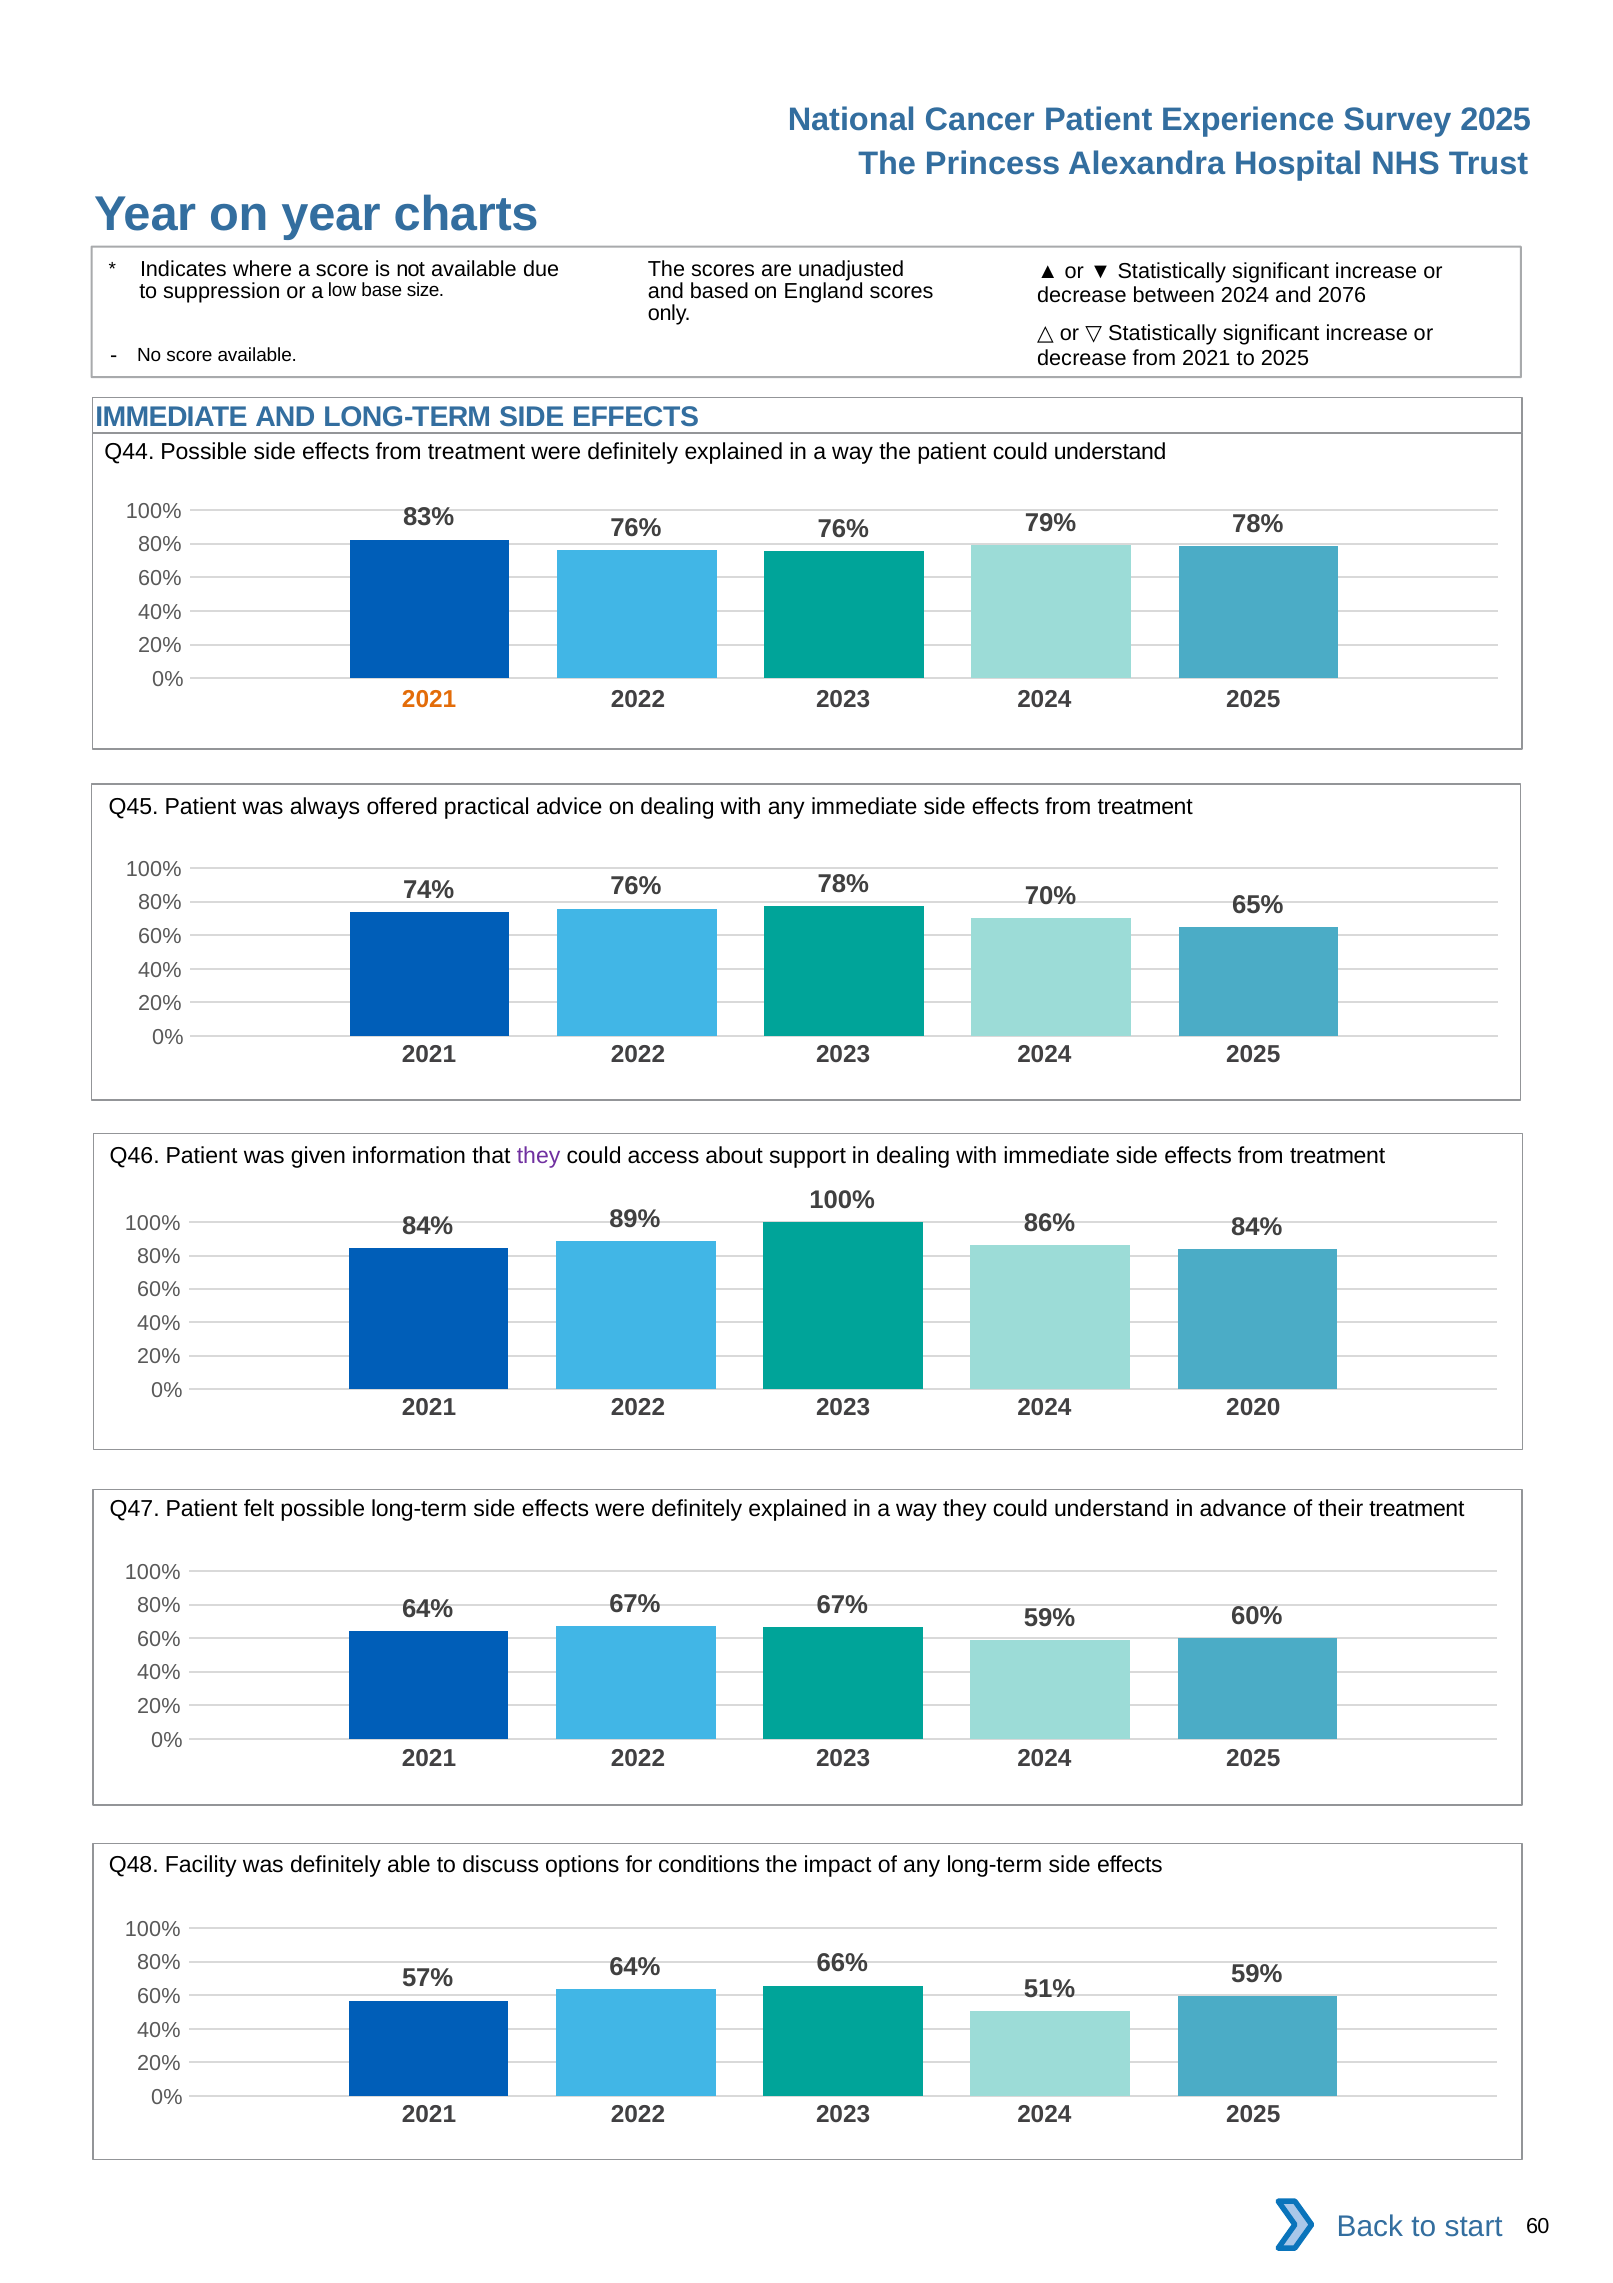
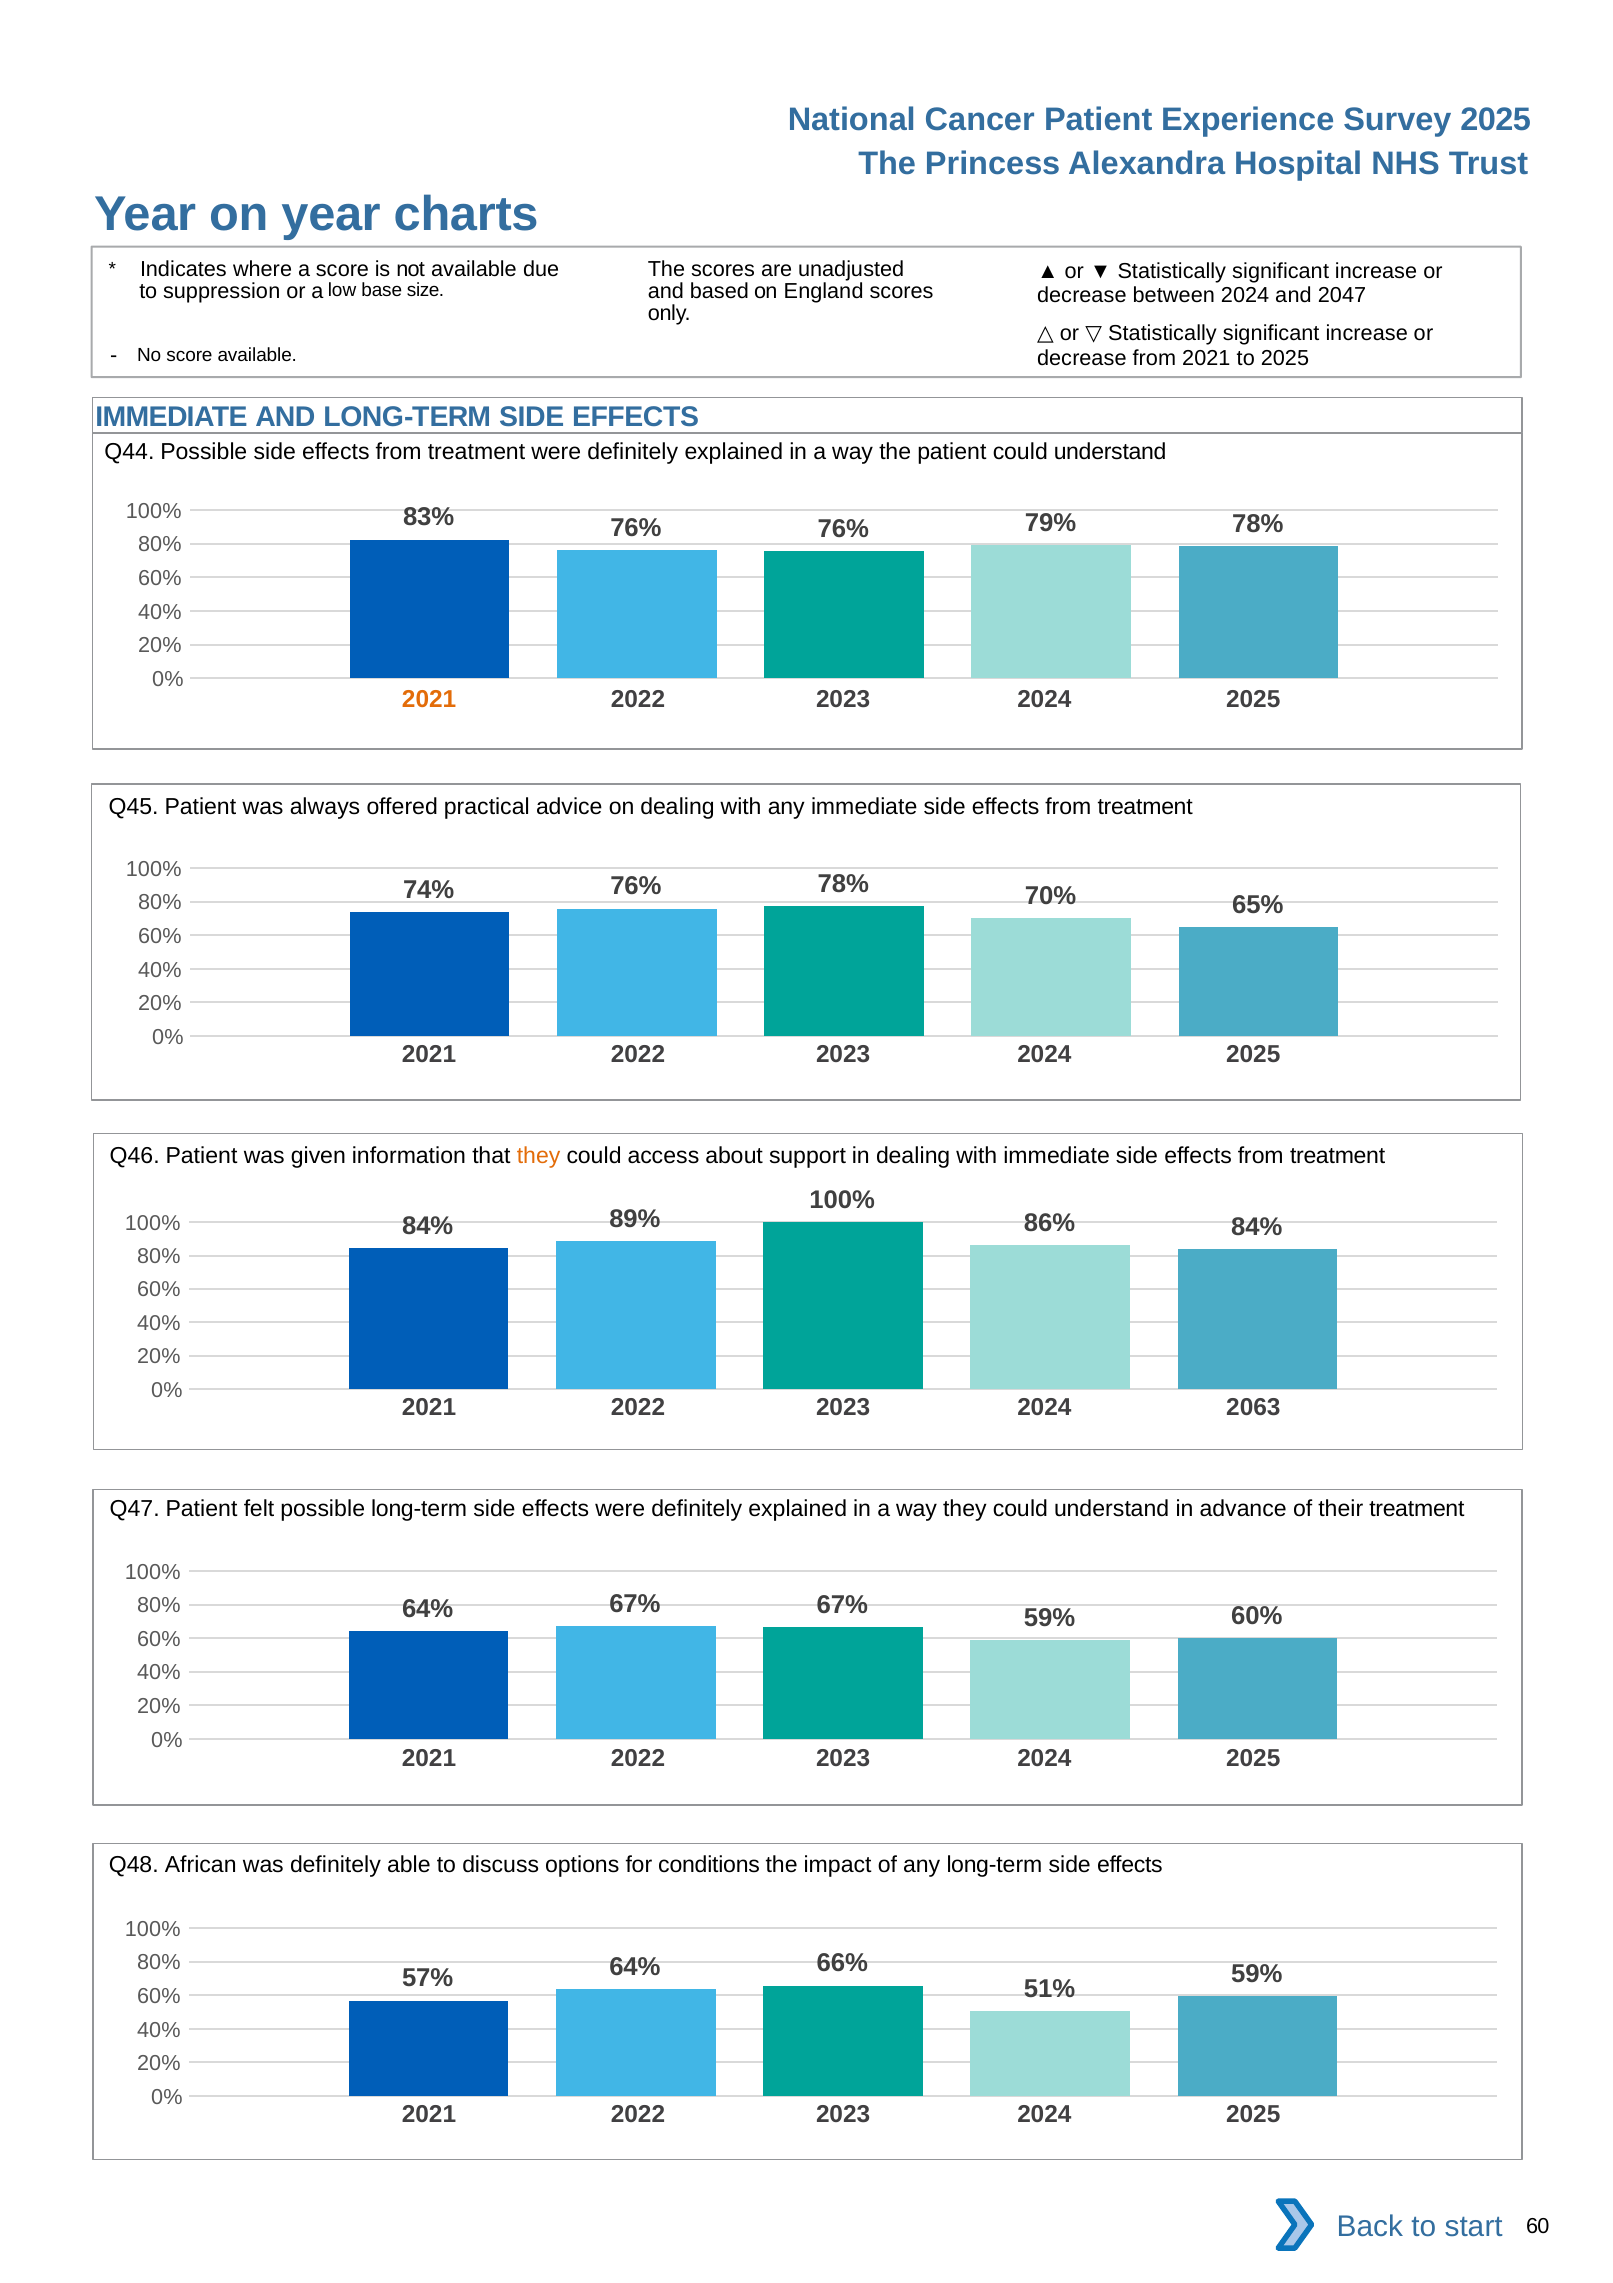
2076: 2076 -> 2047
they at (539, 1155) colour: purple -> orange
2020: 2020 -> 2063
Facility: Facility -> African
